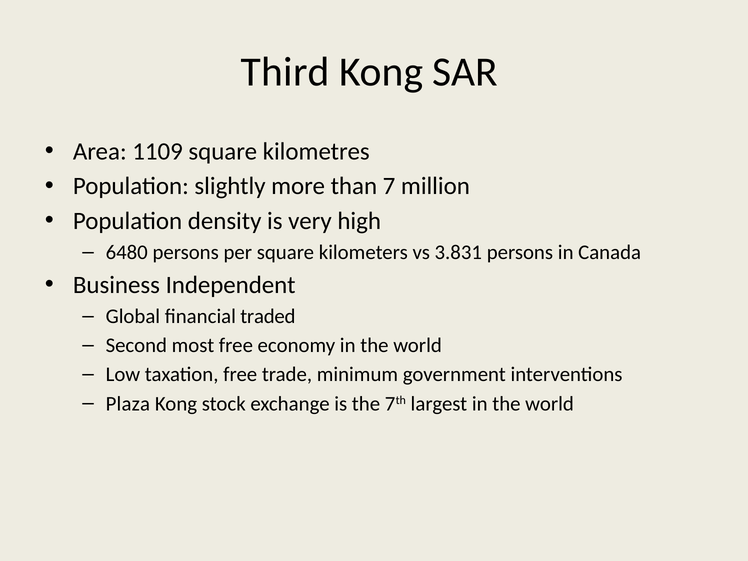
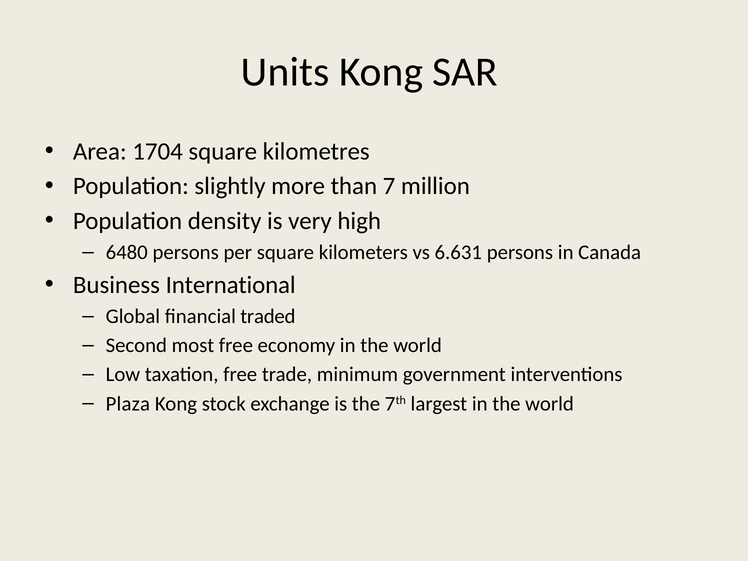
Third: Third -> Units
1109: 1109 -> 1704
3.831: 3.831 -> 6.631
Independent: Independent -> International
